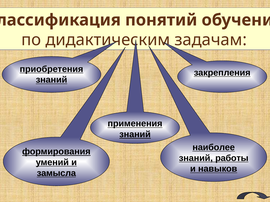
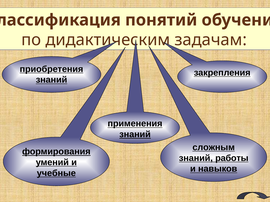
наиболее: наиболее -> сложным
замысла: замысла -> учебные
